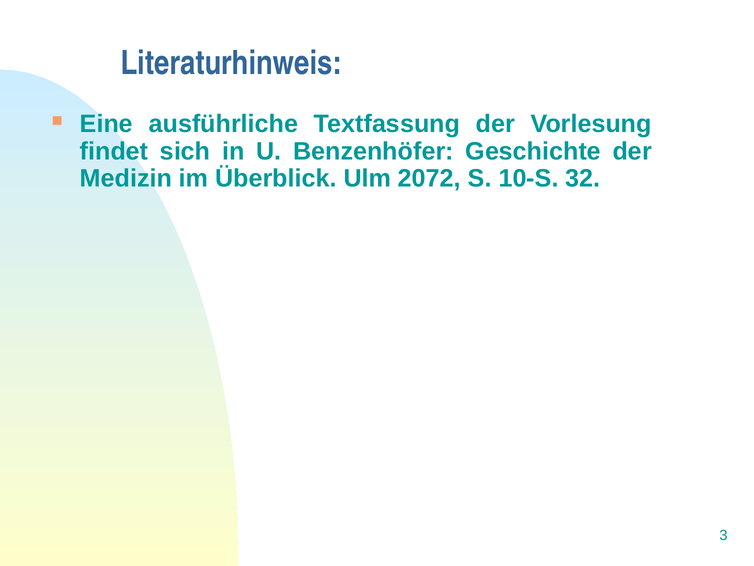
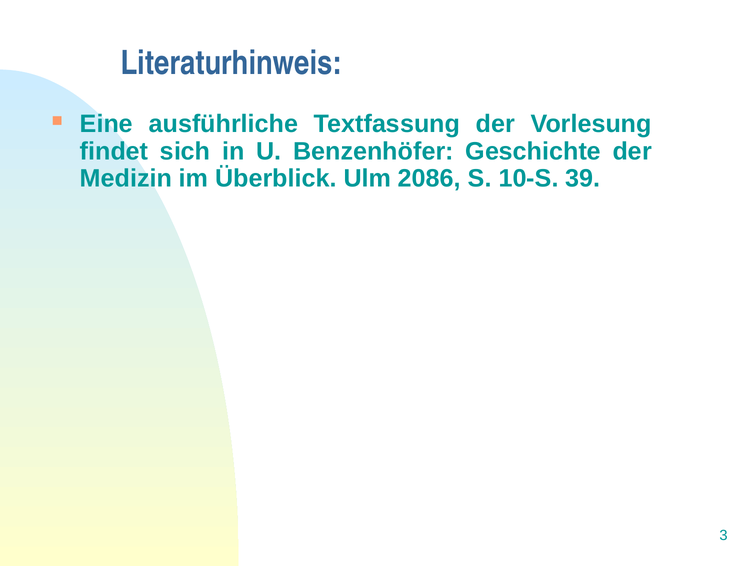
2072: 2072 -> 2086
32: 32 -> 39
